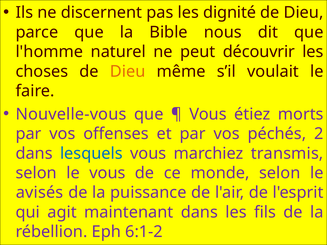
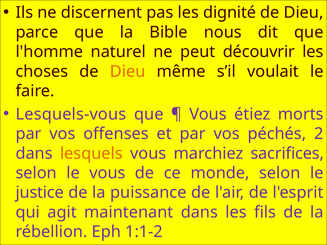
Nouvelle-vous: Nouvelle-vous -> Lesquels-vous
lesquels colour: blue -> orange
transmis: transmis -> sacrifices
avisés: avisés -> justice
6:1-2: 6:1-2 -> 1:1-2
